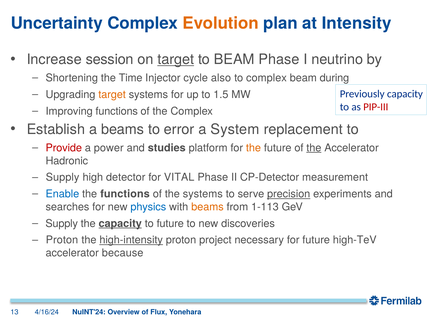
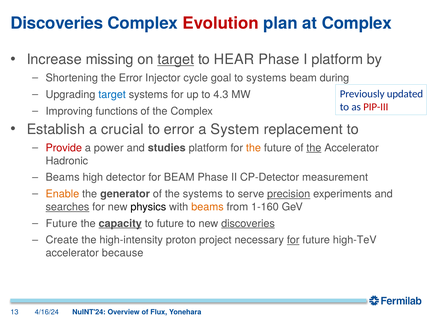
Uncertainty at (57, 23): Uncertainty -> Discoveries
Evolution colour: orange -> red
at Intensity: Intensity -> Complex
session: session -> missing
to BEAM: BEAM -> HEAR
I neutrino: neutrino -> platform
the Time: Time -> Error
also: also -> goal
to complex: complex -> systems
target at (112, 95) colour: orange -> blue
1.5: 1.5 -> 4.3
Previously capacity: capacity -> updated
a beams: beams -> crucial
Supply at (63, 177): Supply -> Beams
for VITAL: VITAL -> BEAM
Enable colour: blue -> orange
the functions: functions -> generator
searches underline: none -> present
physics colour: blue -> black
1-113: 1-113 -> 1-160
Supply at (62, 223): Supply -> Future
discoveries at (248, 223) underline: none -> present
Proton at (62, 240): Proton -> Create
high-intensity underline: present -> none
for at (293, 240) underline: none -> present
